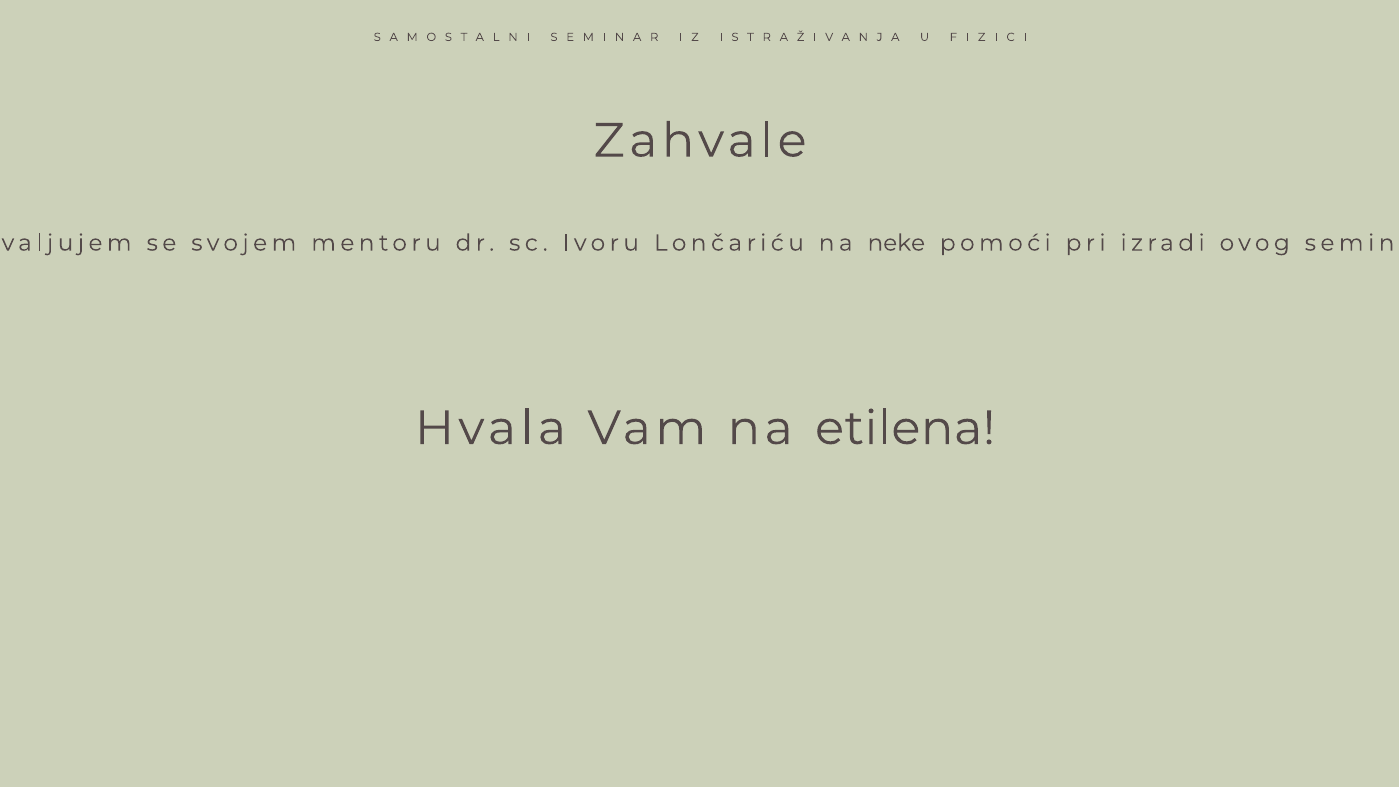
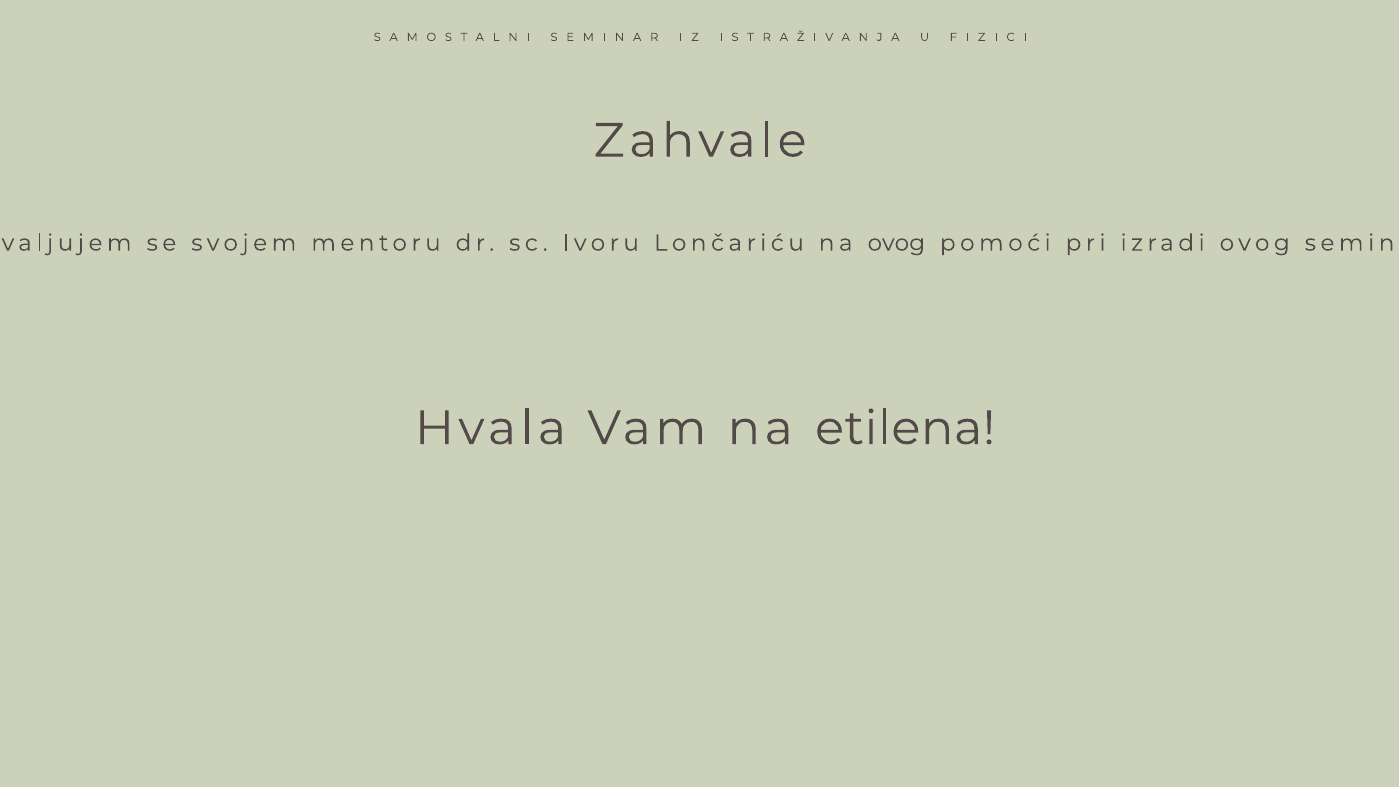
na neke: neke -> ovog
